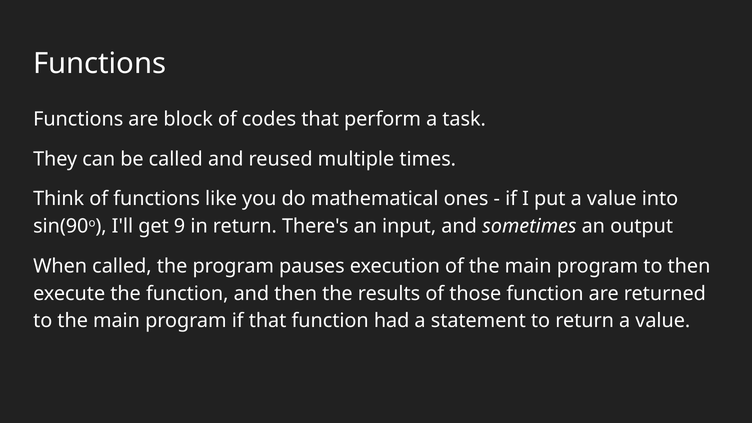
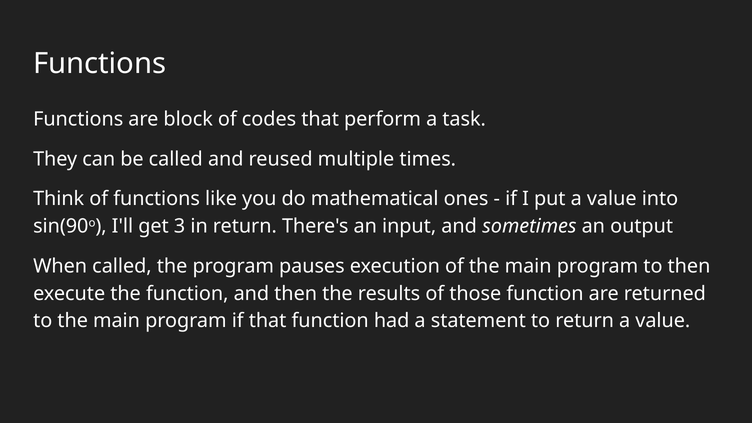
9: 9 -> 3
